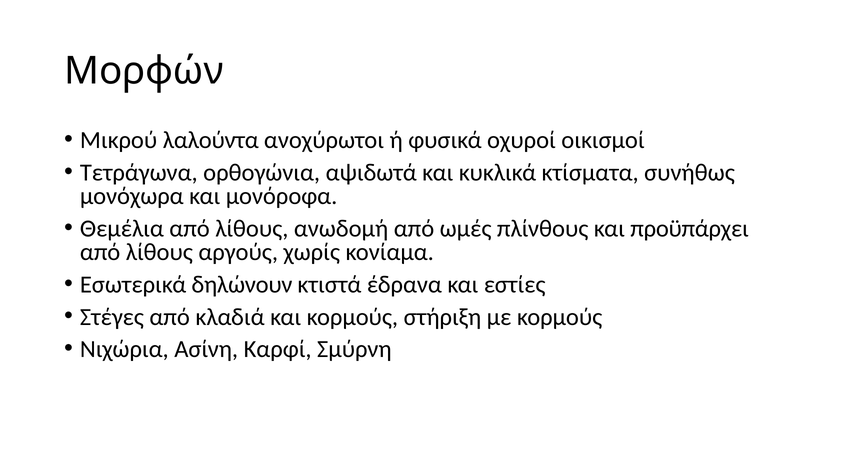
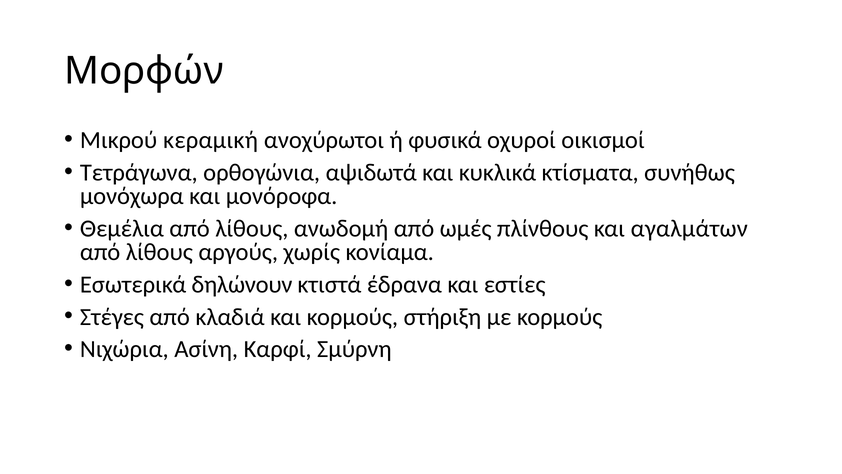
λαλούντα: λαλούντα -> κεραμική
προϋπάρχει: προϋπάρχει -> αγαλμάτων
